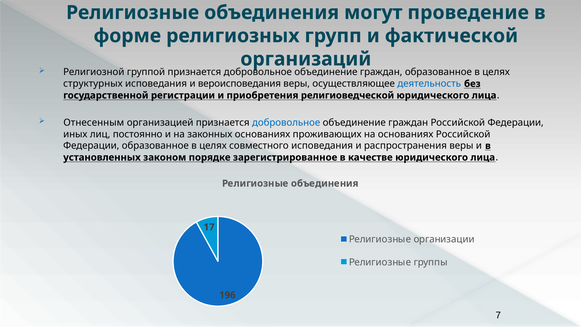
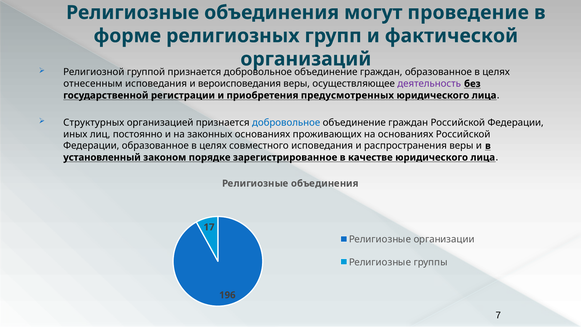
структурных: структурных -> отнесенным
деятельность colour: blue -> purple
религиоведческой: религиоведческой -> предусмотренных
Отнесенным: Отнесенным -> Структурных
установленных: установленных -> установленный
